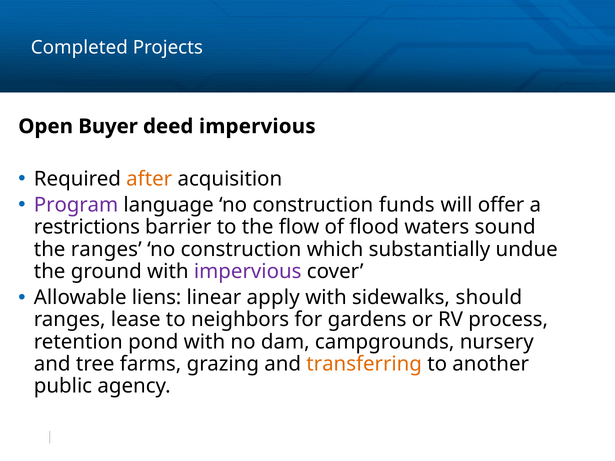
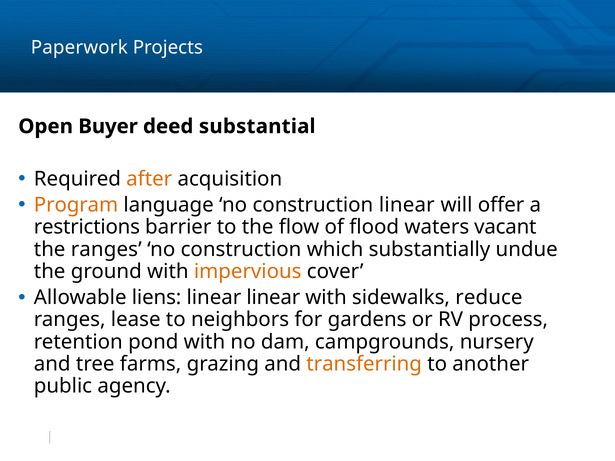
Completed: Completed -> Paperwork
deed impervious: impervious -> substantial
Program colour: purple -> orange
construction funds: funds -> linear
sound: sound -> vacant
impervious at (248, 272) colour: purple -> orange
linear apply: apply -> linear
should: should -> reduce
